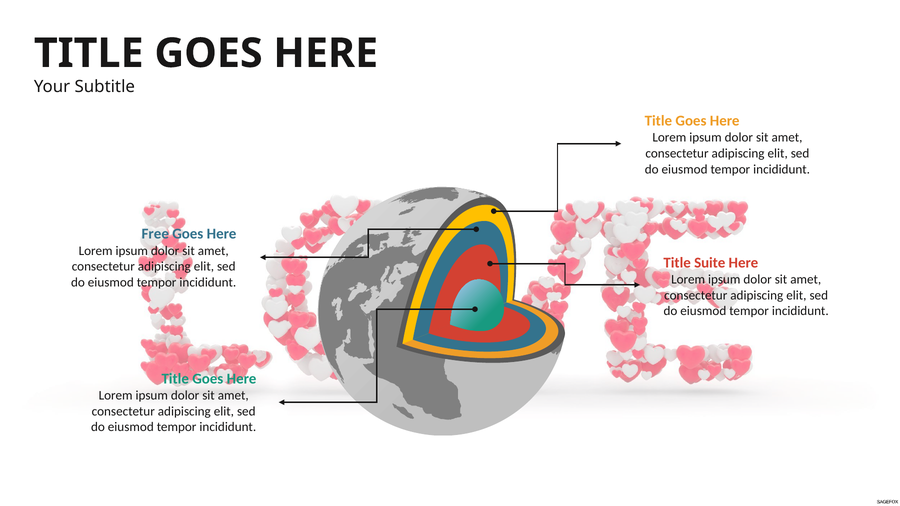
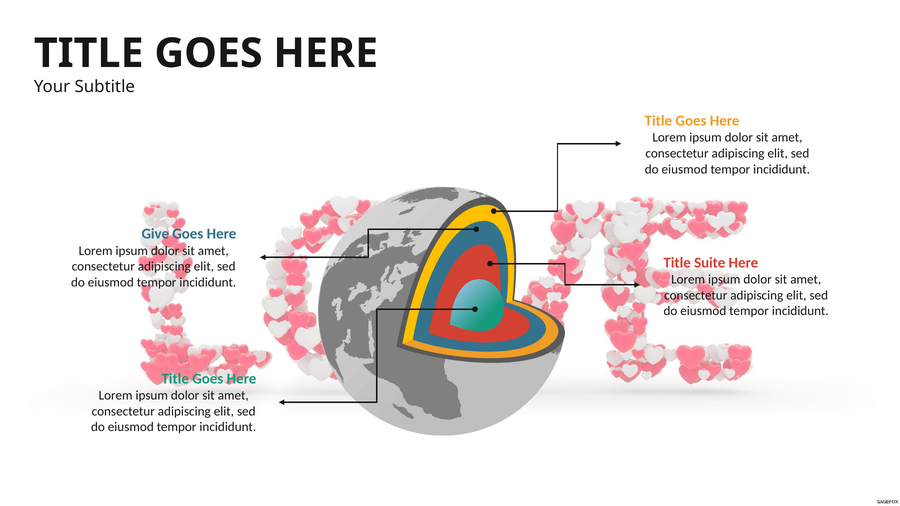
Free: Free -> Give
